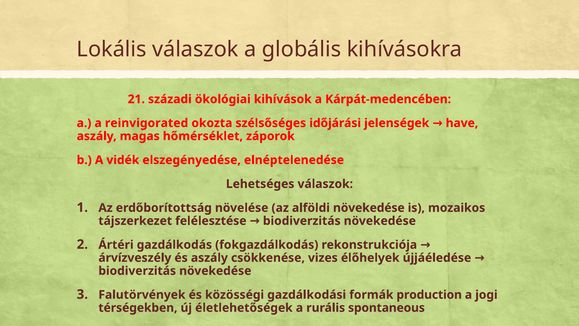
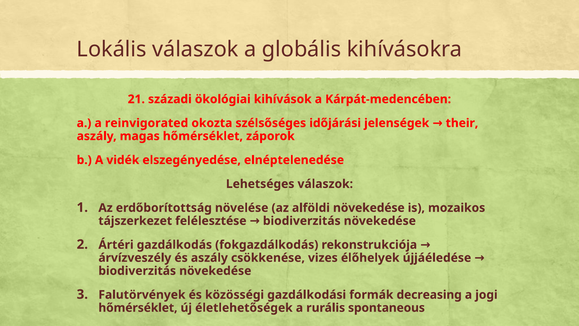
have: have -> their
production: production -> decreasing
térségekben at (138, 308): térségekben -> hőmérséklet
